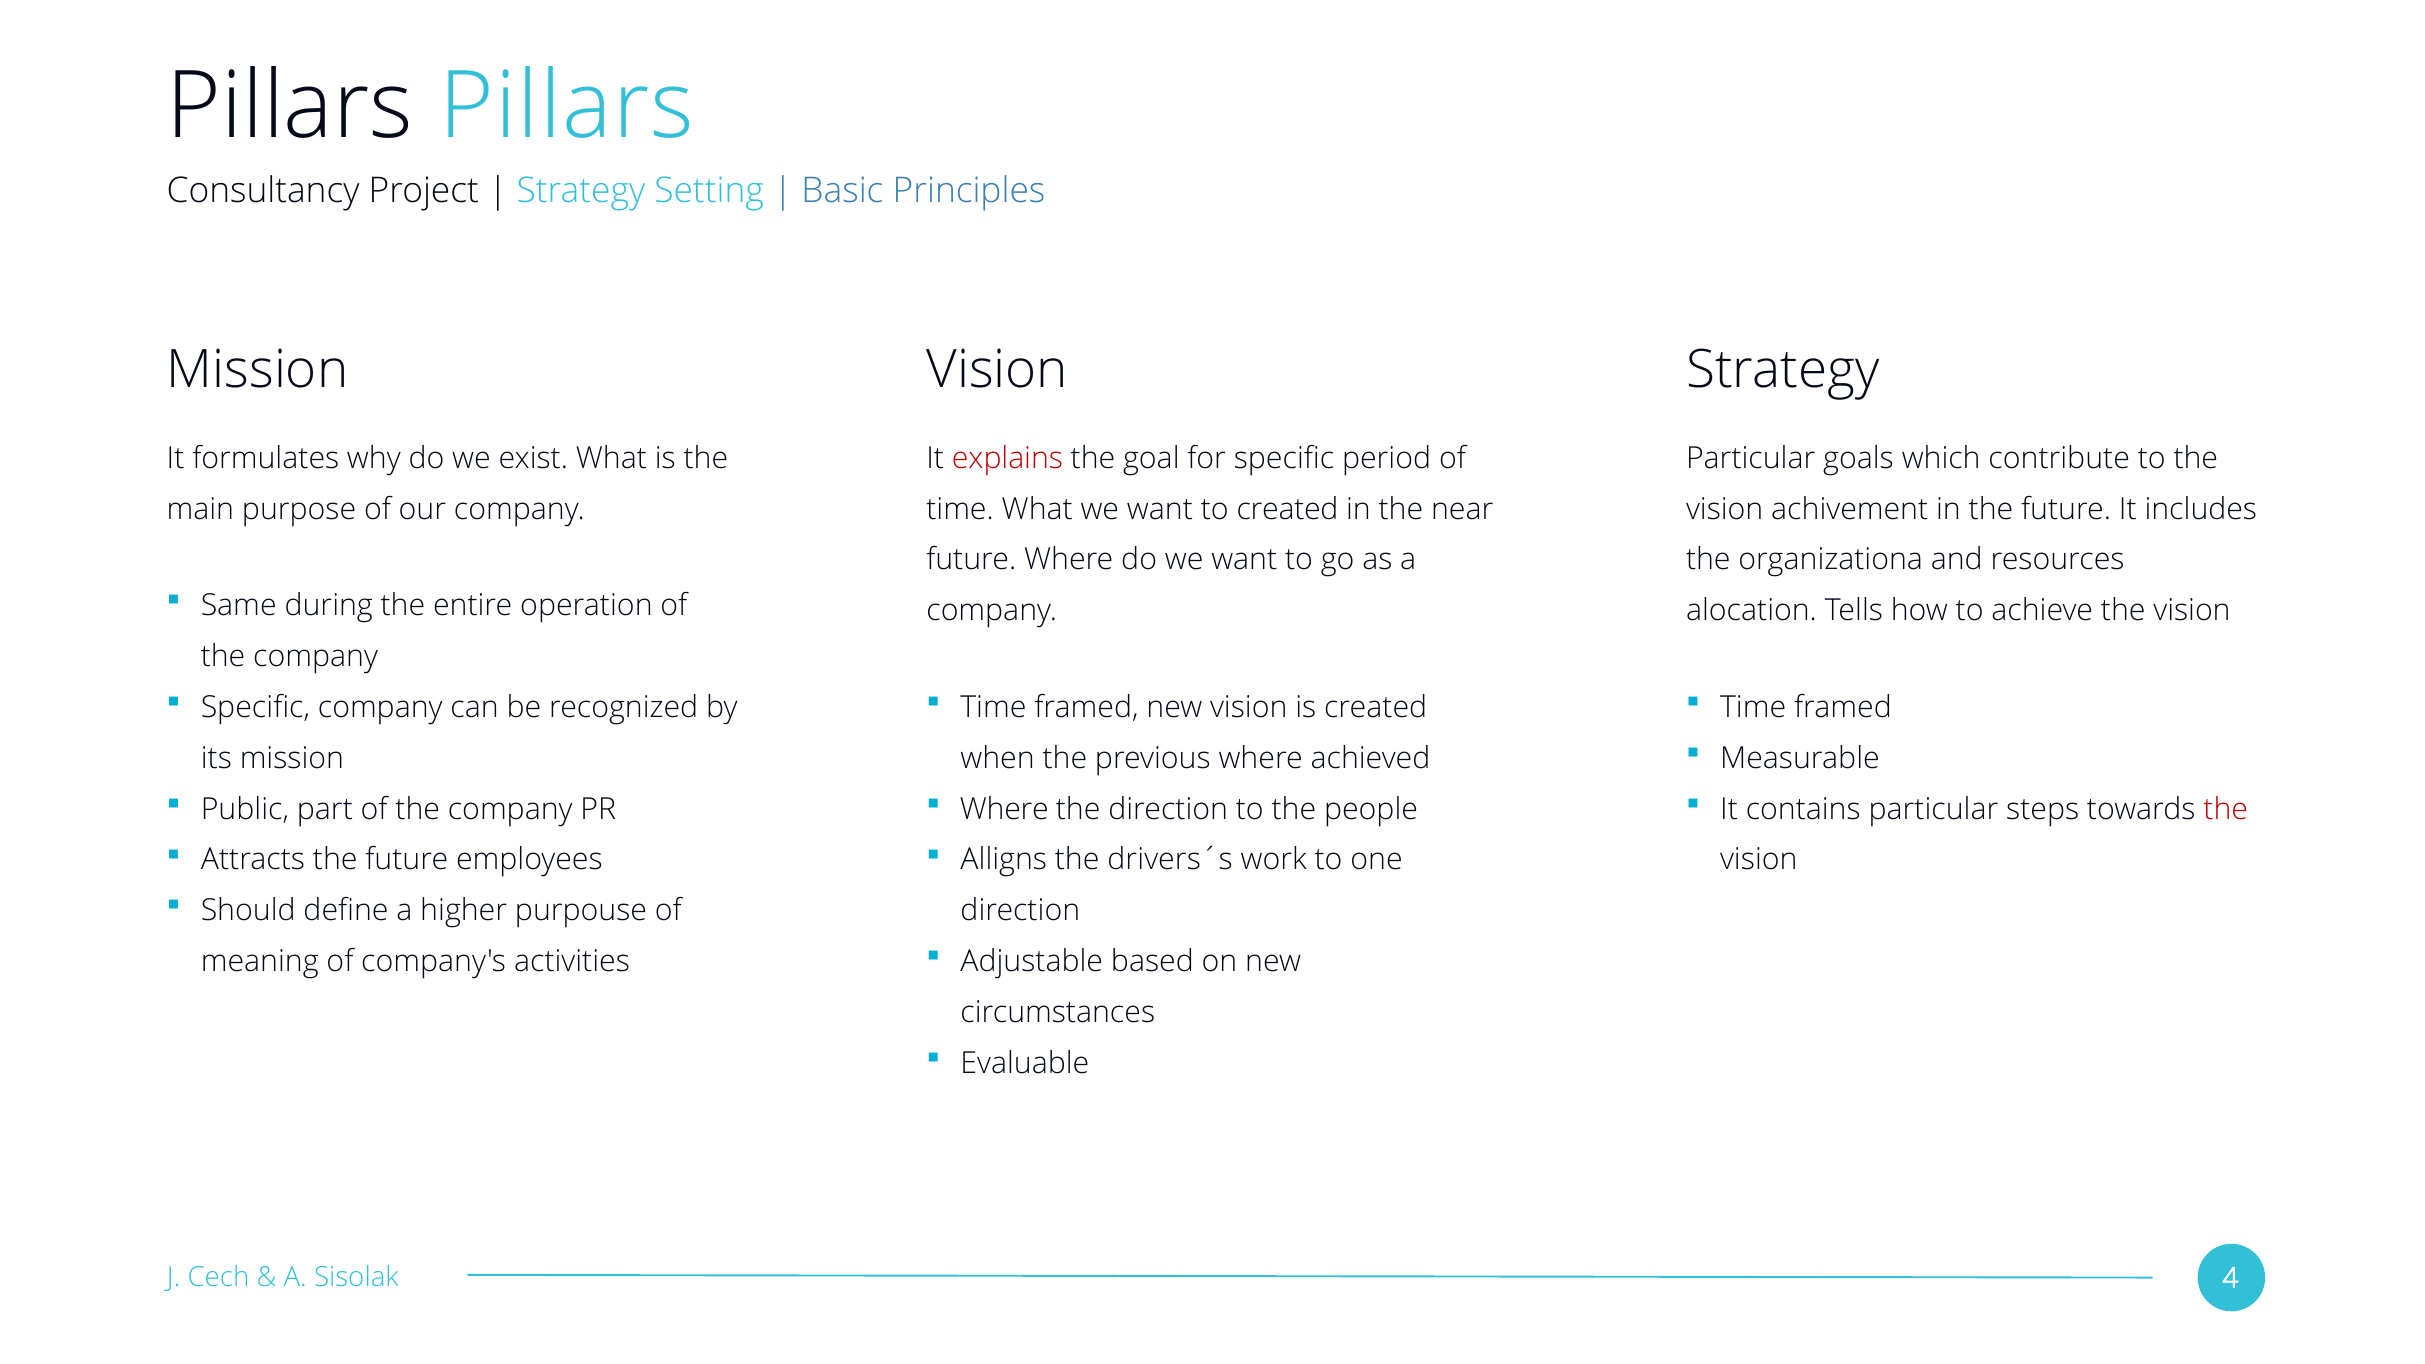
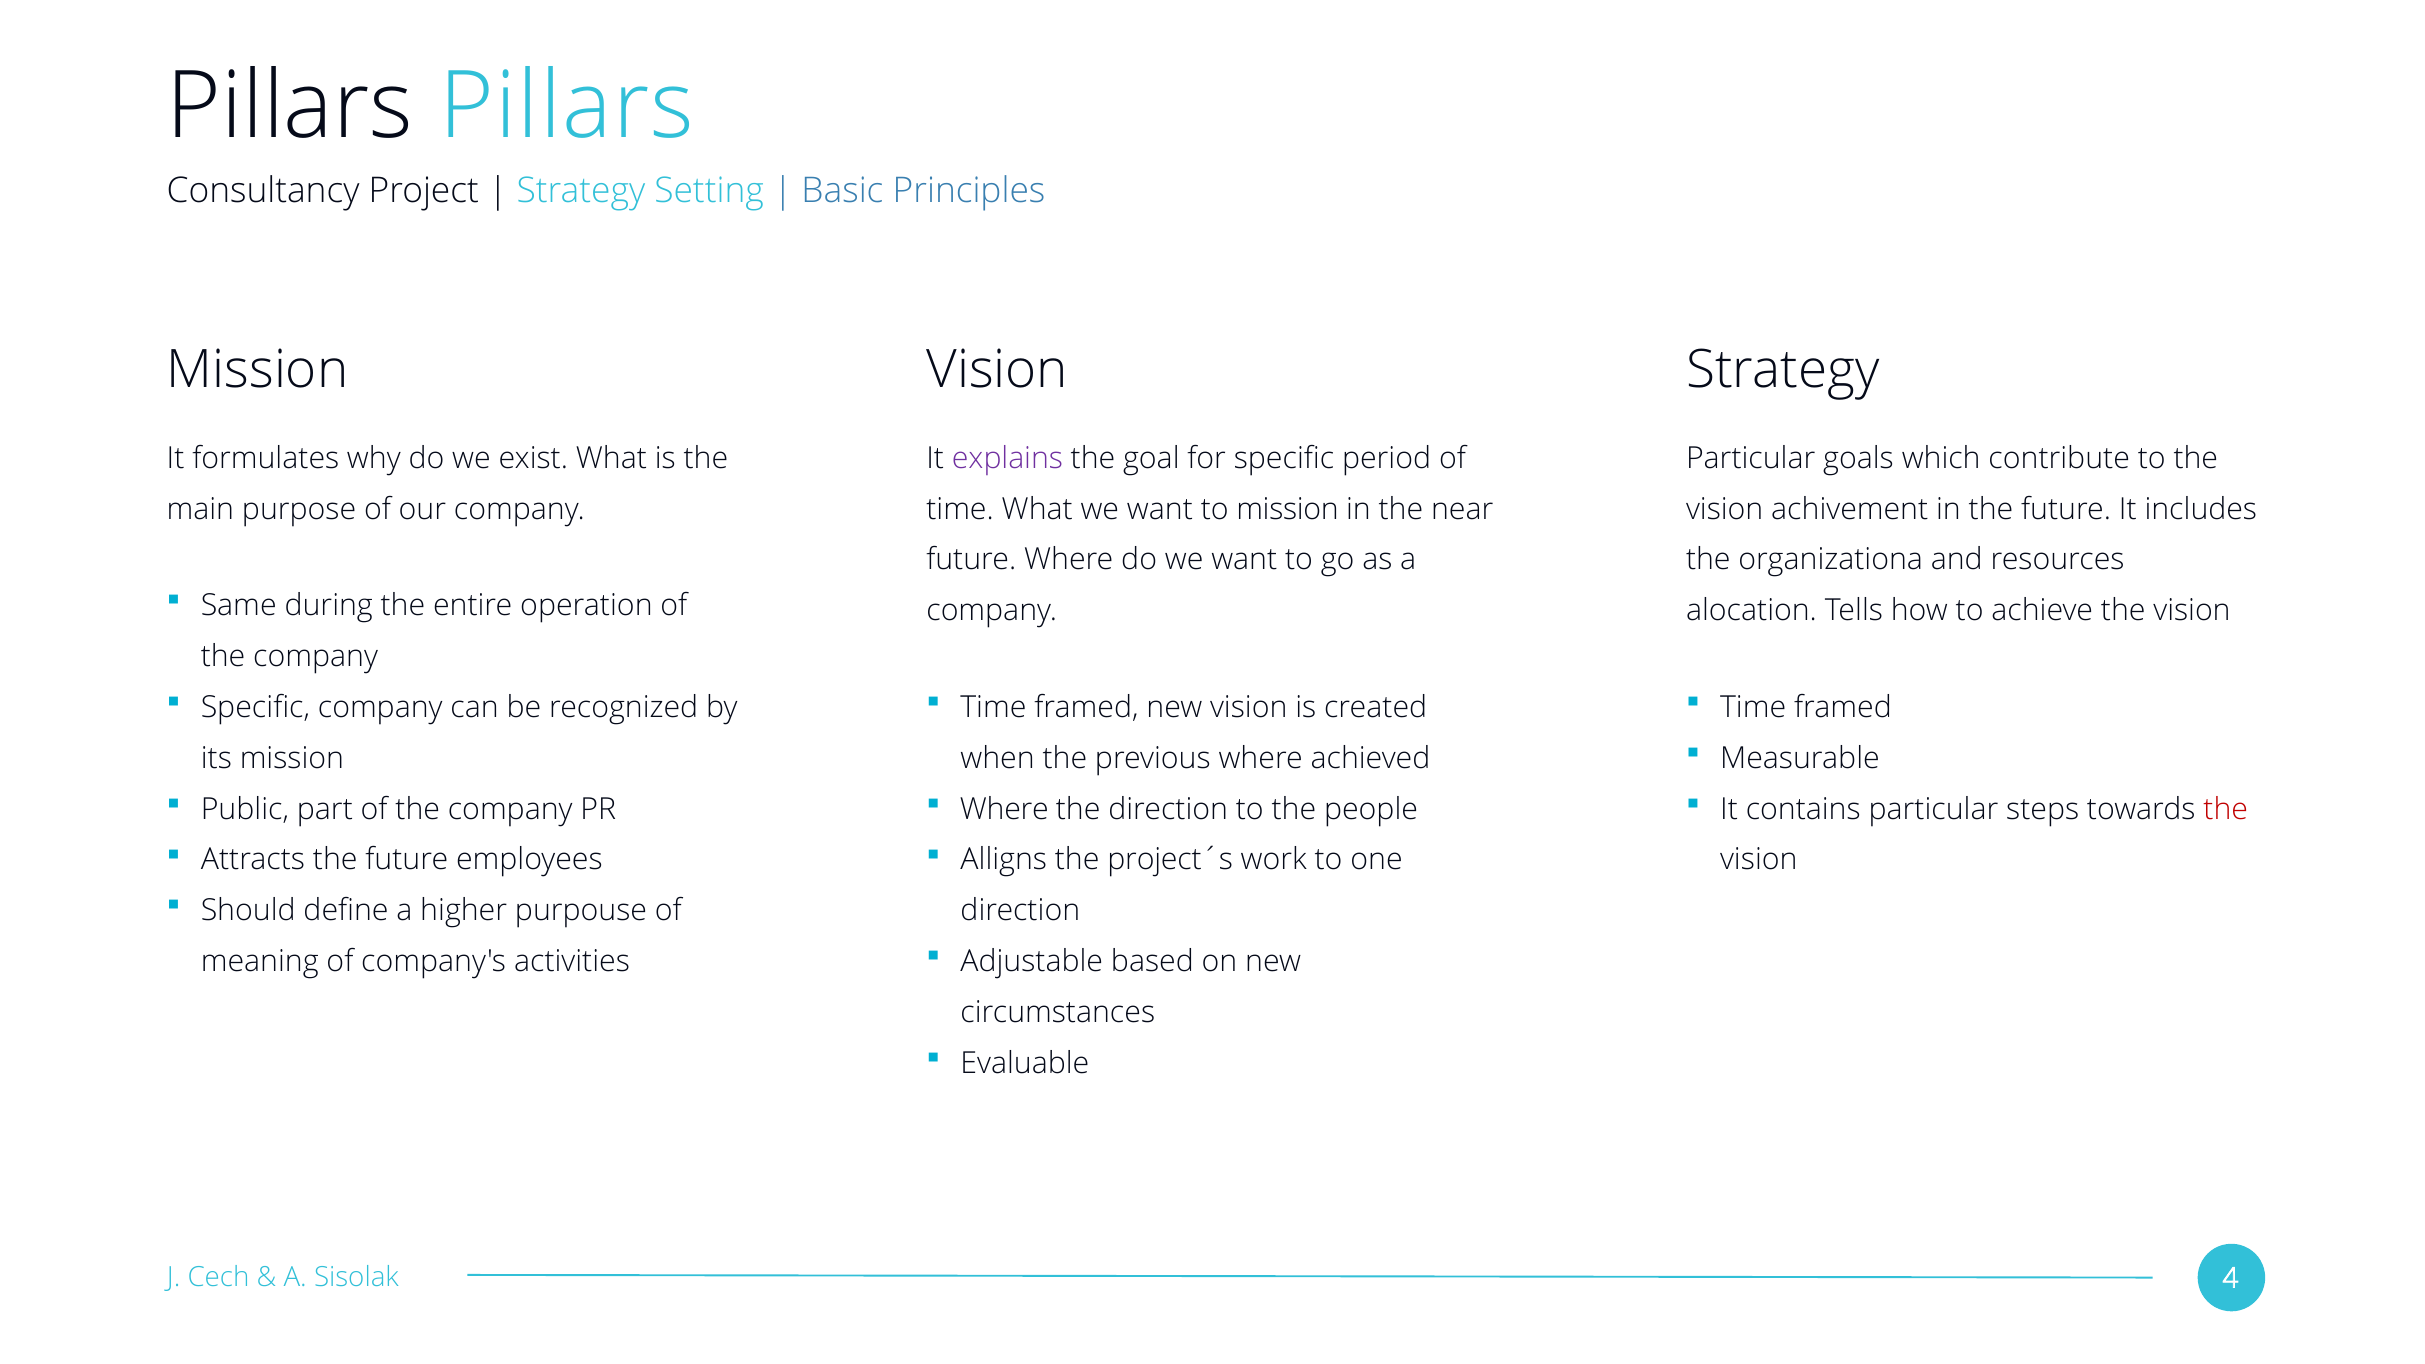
explains colour: red -> purple
to created: created -> mission
drivers´s: drivers´s -> project´s
